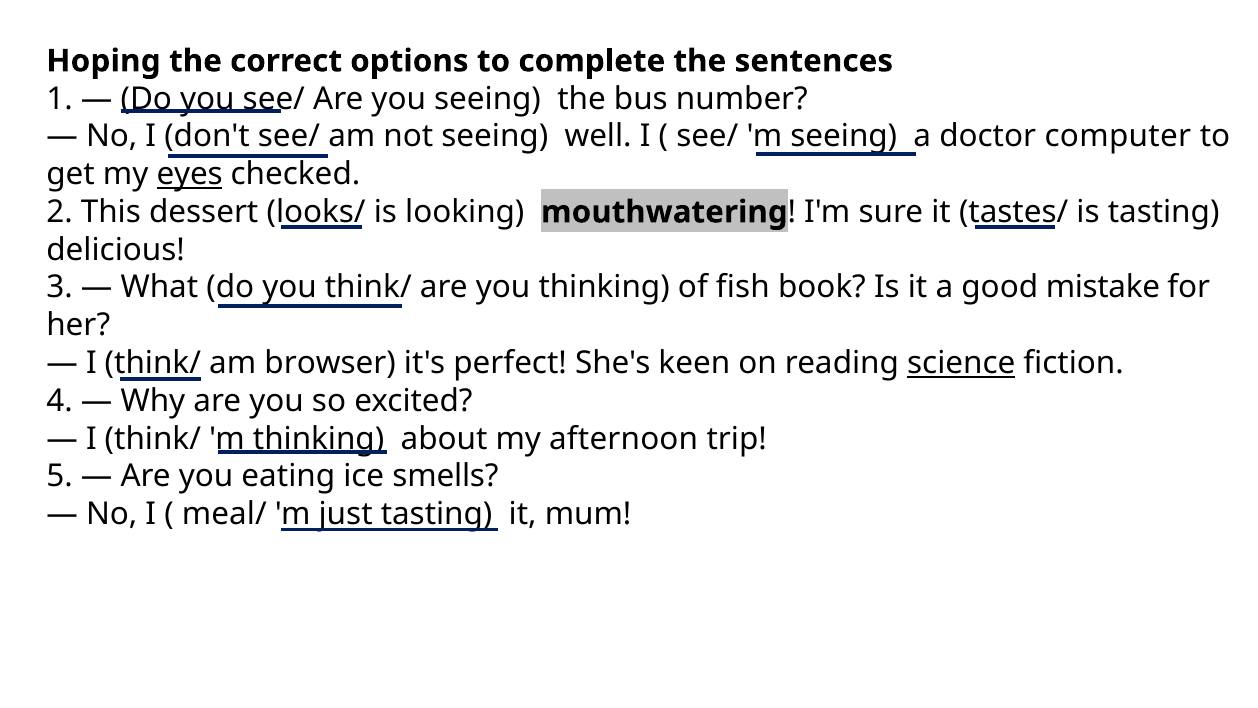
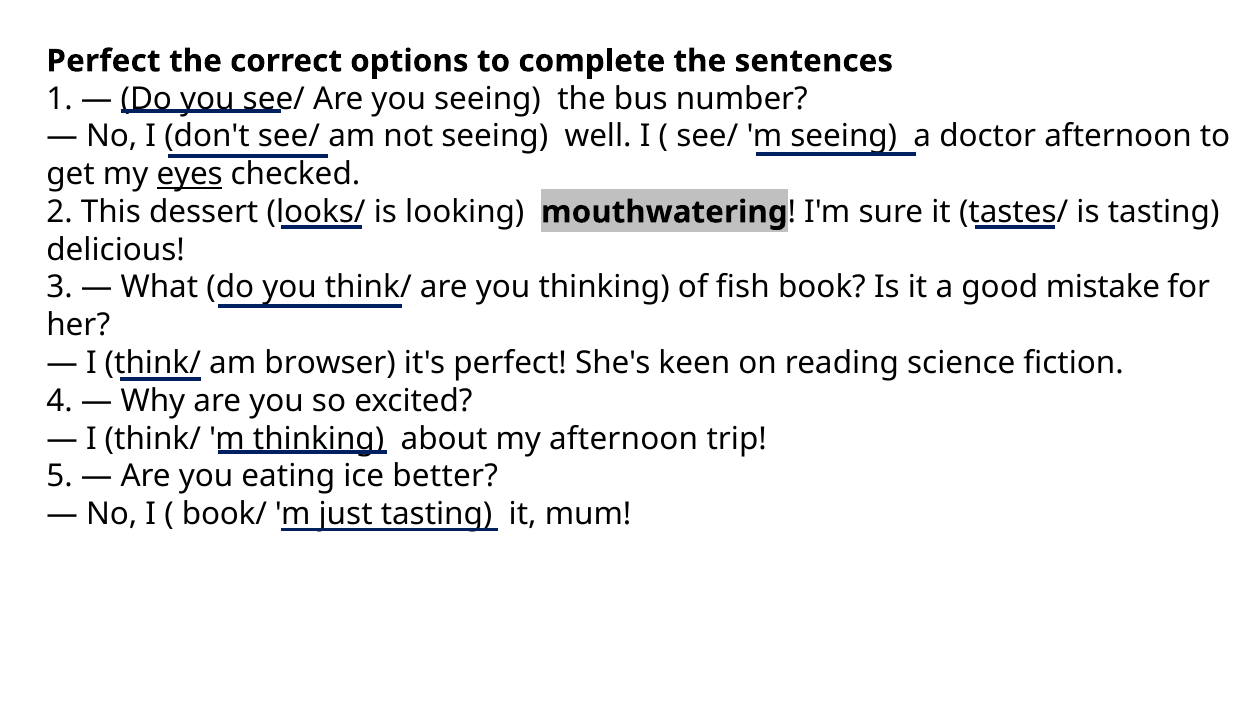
Hoping at (104, 61): Hoping -> Perfect
doctor computer: computer -> afternoon
science underline: present -> none
smells: smells -> better
meal/: meal/ -> book/
